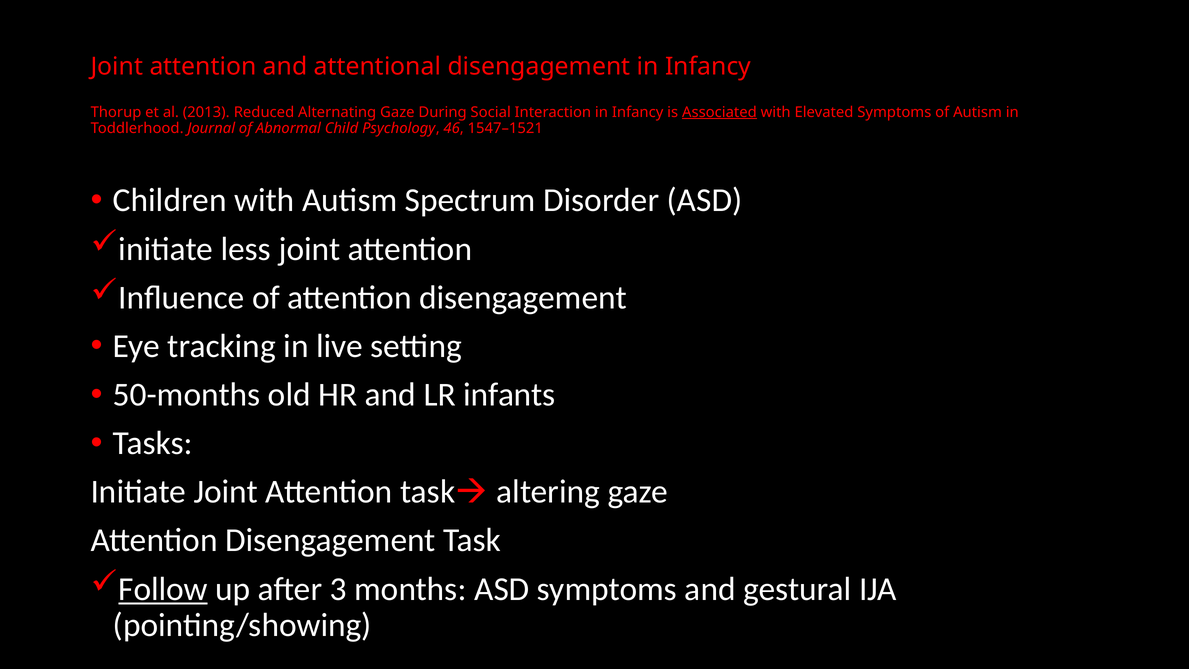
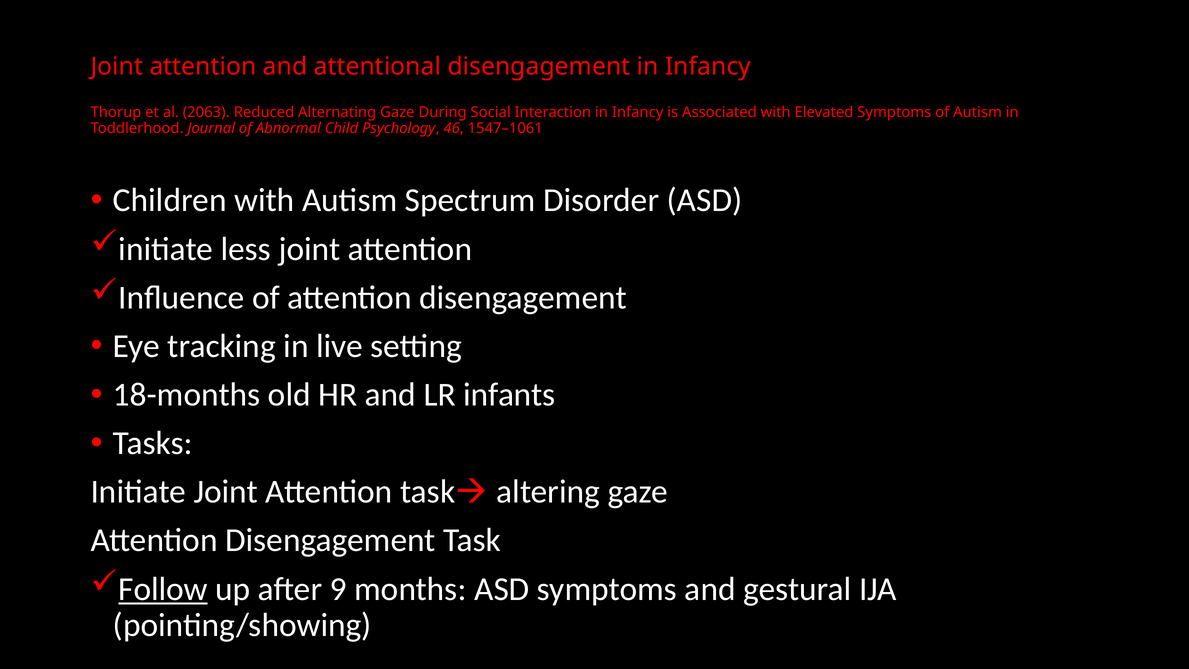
2013: 2013 -> 2063
Associated underline: present -> none
1547–1521: 1547–1521 -> 1547–1061
50-months: 50-months -> 18-months
3: 3 -> 9
